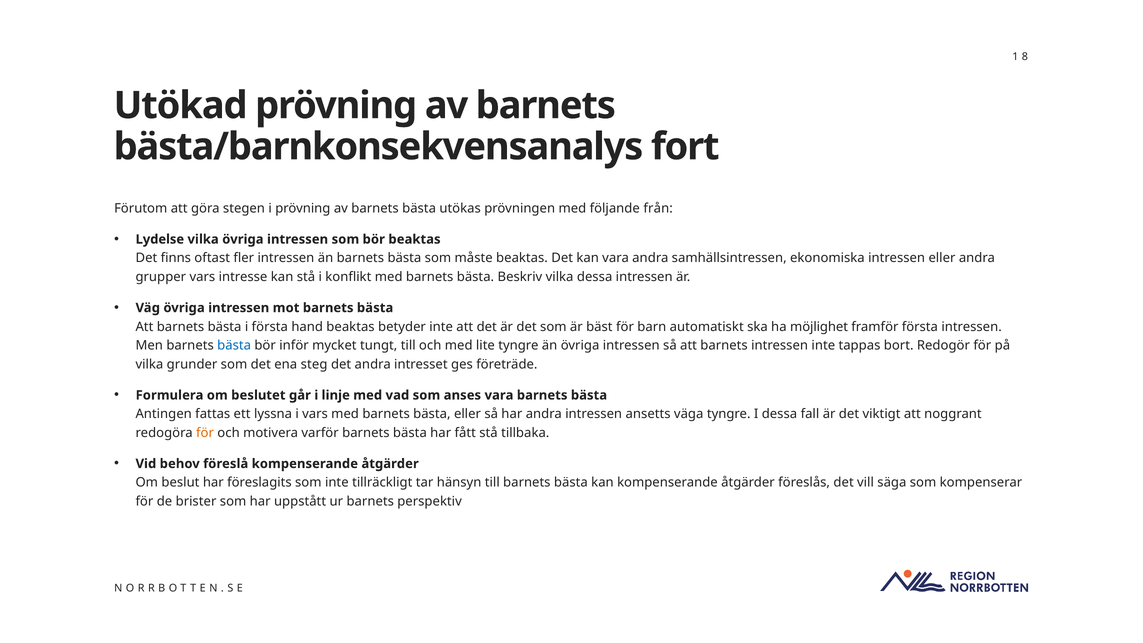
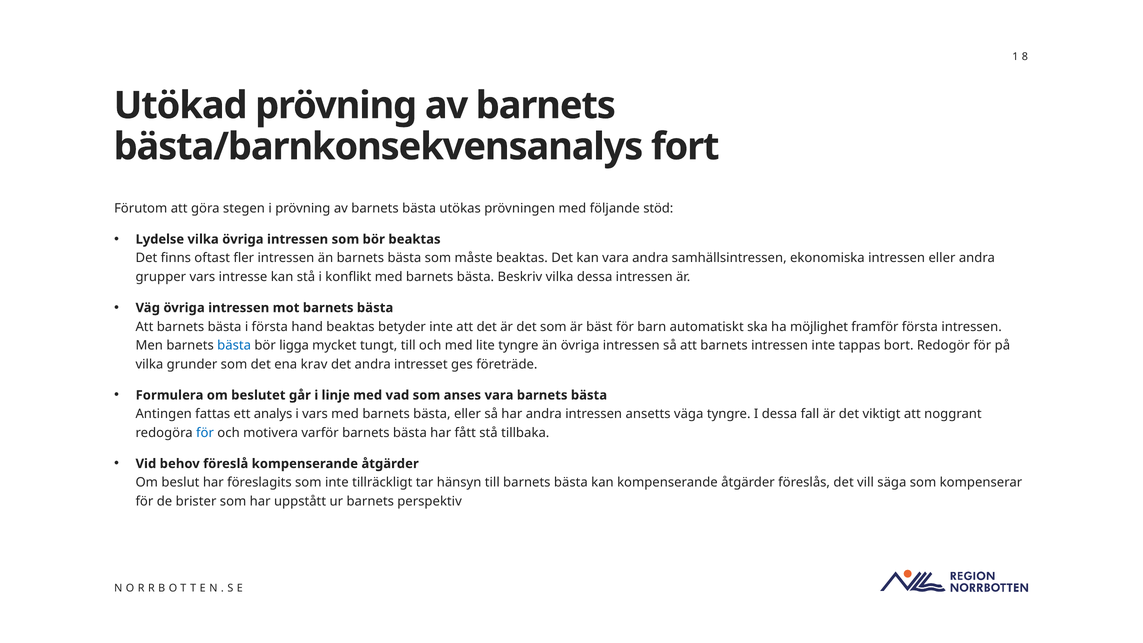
från: från -> stöd
inför: inför -> ligga
steg: steg -> krav
lyssna: lyssna -> analys
för at (205, 433) colour: orange -> blue
